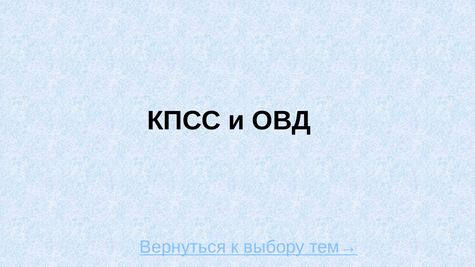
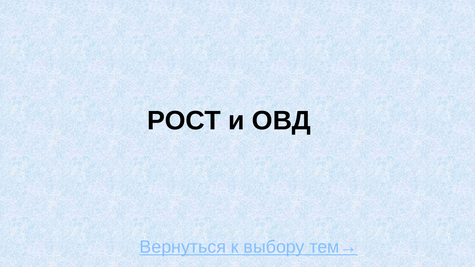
КПСС: КПСС -> РОСТ
